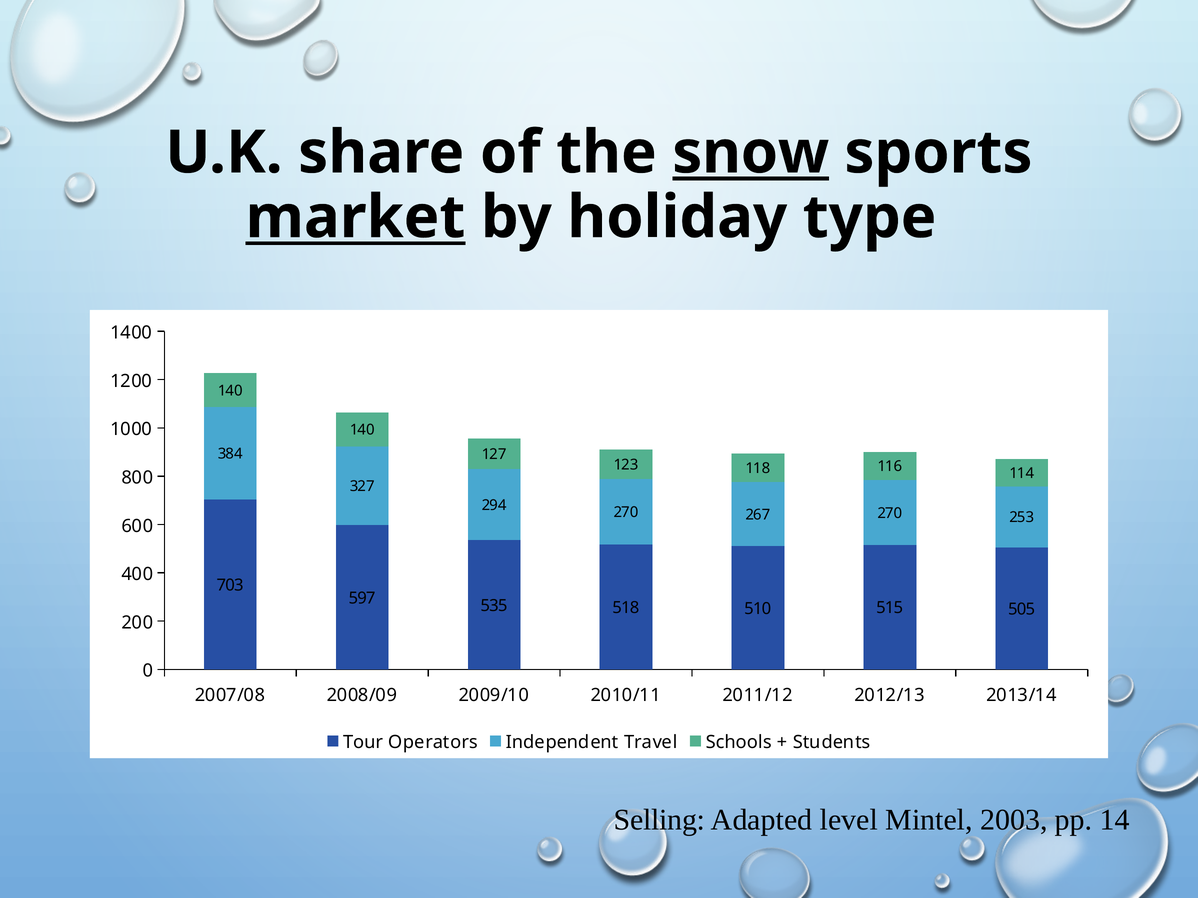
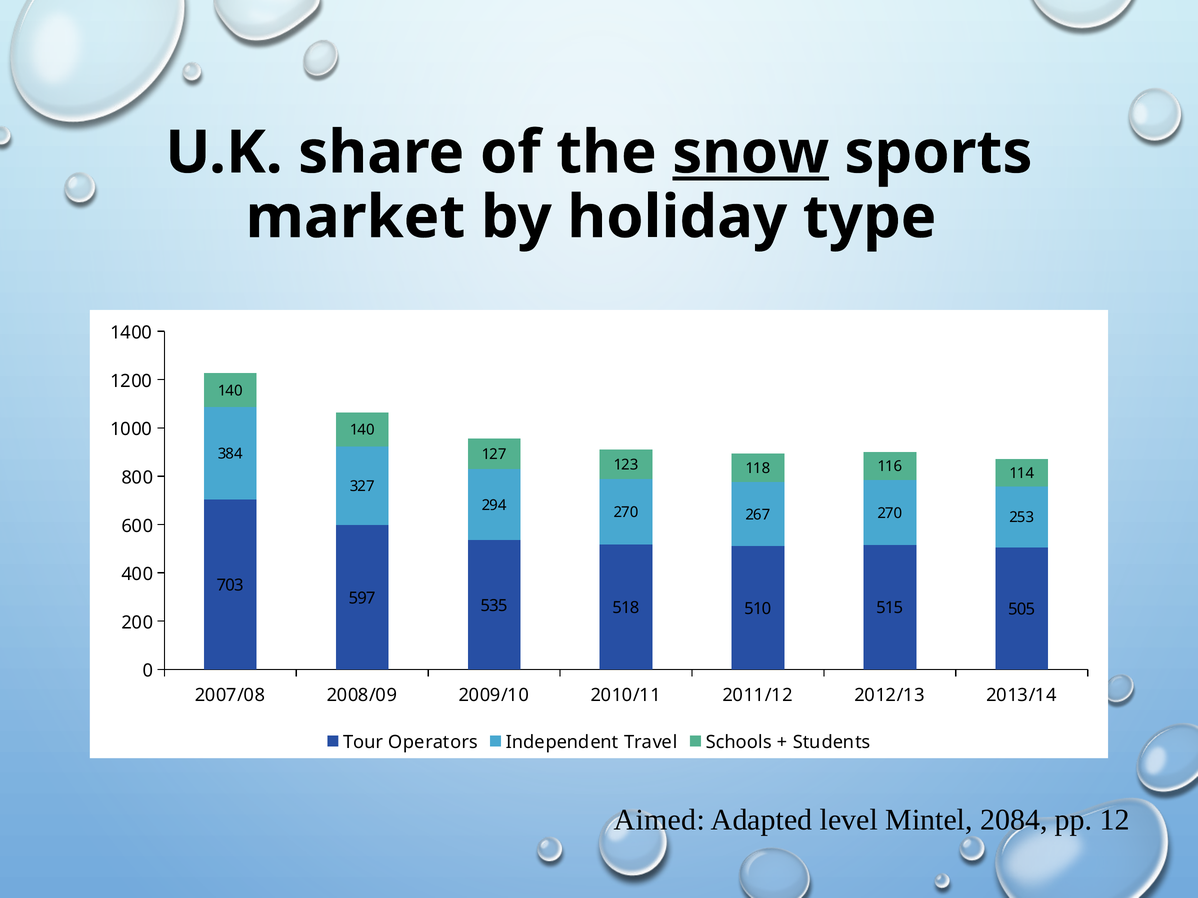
market underline: present -> none
Selling: Selling -> Aimed
2003: 2003 -> 2084
14: 14 -> 12
